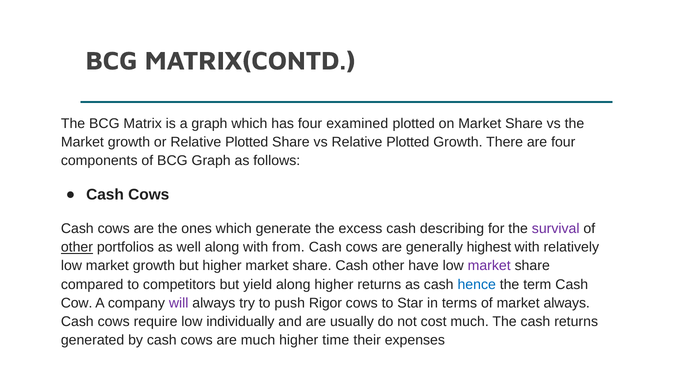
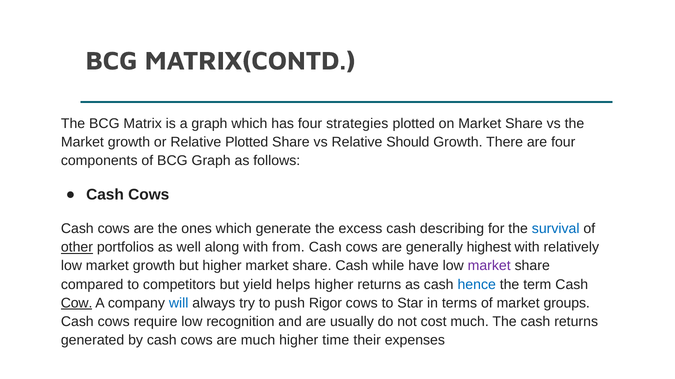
examined: examined -> strategies
vs Relative Plotted: Plotted -> Should
survival colour: purple -> blue
Cash other: other -> while
yield along: along -> helps
Cow underline: none -> present
will colour: purple -> blue
market always: always -> groups
individually: individually -> recognition
